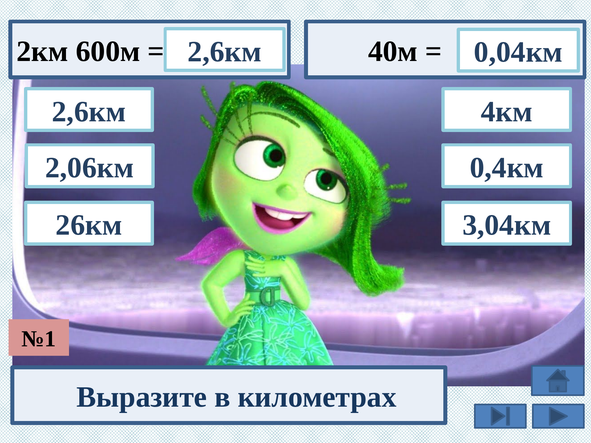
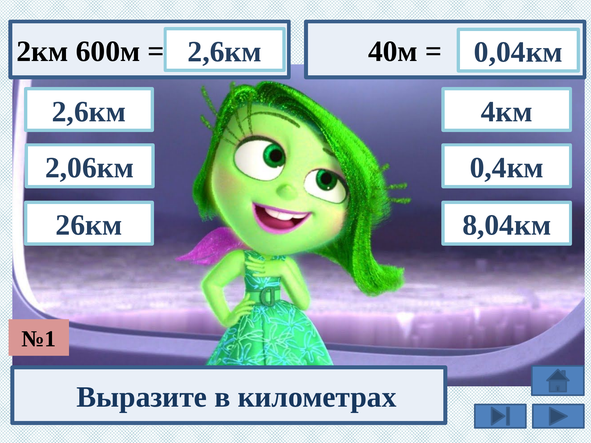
3,04км: 3,04км -> 8,04км
